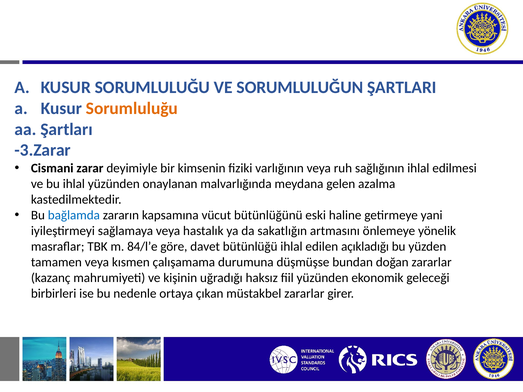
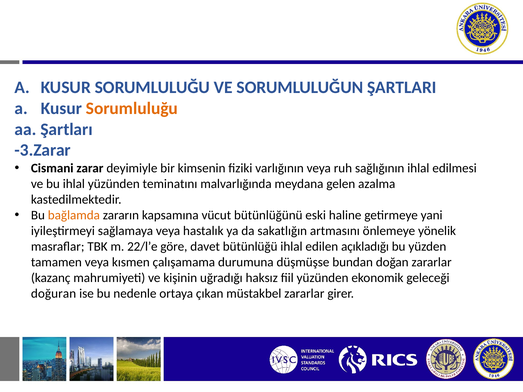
onaylanan: onaylanan -> teminatını
bağlamda colour: blue -> orange
84/l’e: 84/l’e -> 22/l’e
birbirleri: birbirleri -> doğuran
